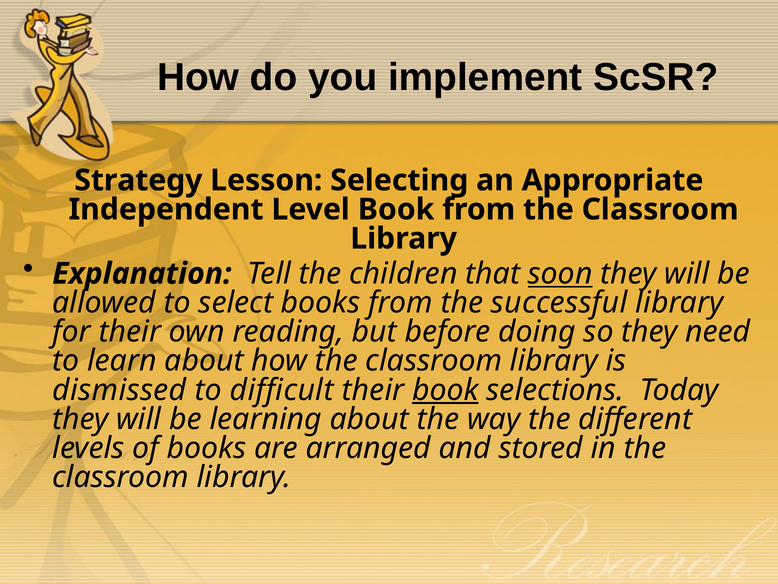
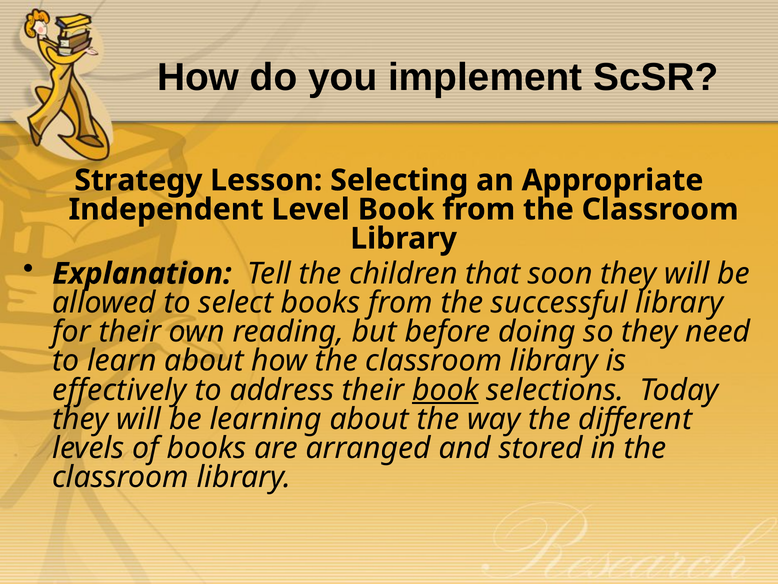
soon underline: present -> none
dismissed: dismissed -> effectively
difficult: difficult -> address
